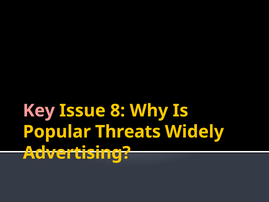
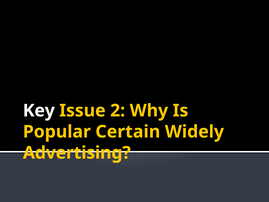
Key colour: pink -> white
8: 8 -> 2
Threats: Threats -> Certain
